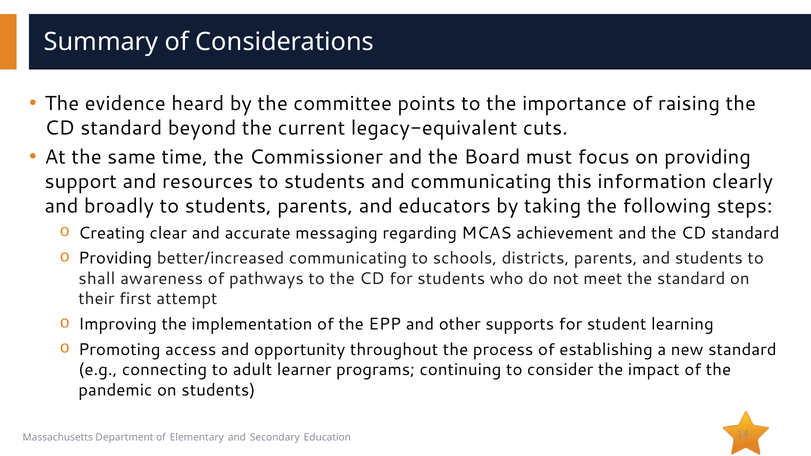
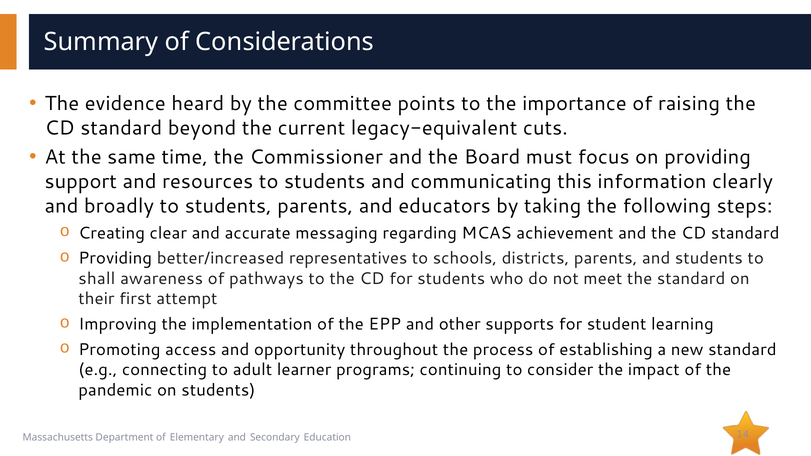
better/increased communicating: communicating -> representatives
